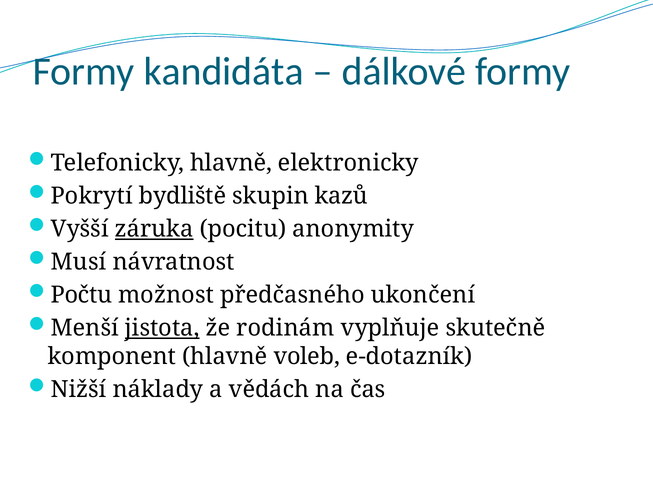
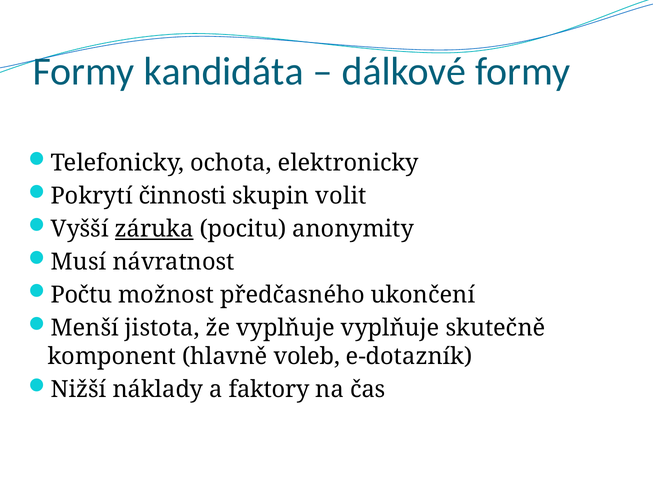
Telefonicky hlavně: hlavně -> ochota
bydliště: bydliště -> činnosti
kazů: kazů -> volit
jistota underline: present -> none
že rodinám: rodinám -> vyplňuje
vědách: vědách -> faktory
